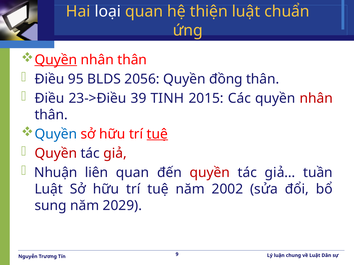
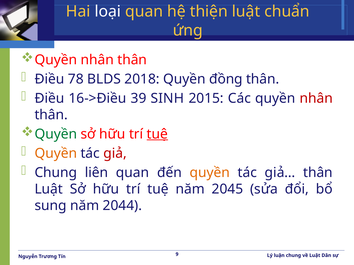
Quyền at (56, 60) underline: present -> none
95: 95 -> 78
2056: 2056 -> 2018
23->Điều: 23->Điều -> 16->Điều
TINH: TINH -> SINH
Quyền at (56, 134) colour: blue -> green
Quyền at (56, 154) colour: red -> orange
Nhuận at (56, 173): Nhuận -> Chung
quyền at (210, 173) colour: red -> orange
giả… tuần: tuần -> thân
2002: 2002 -> 2045
2029: 2029 -> 2044
